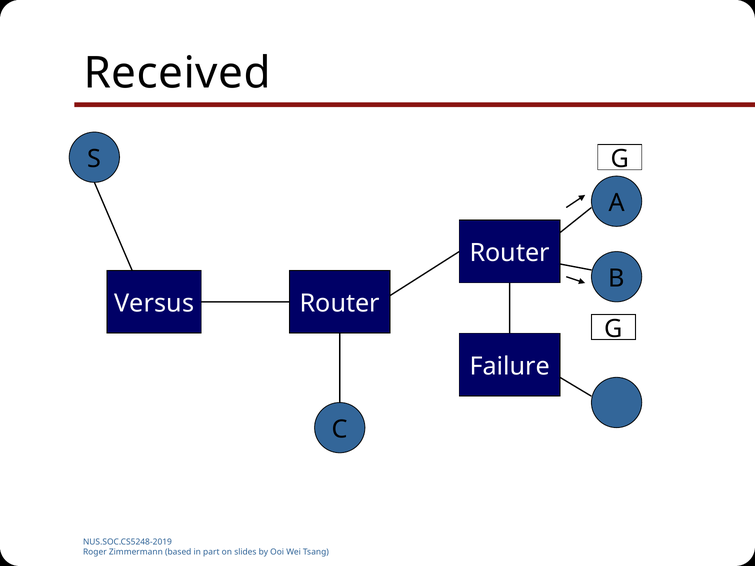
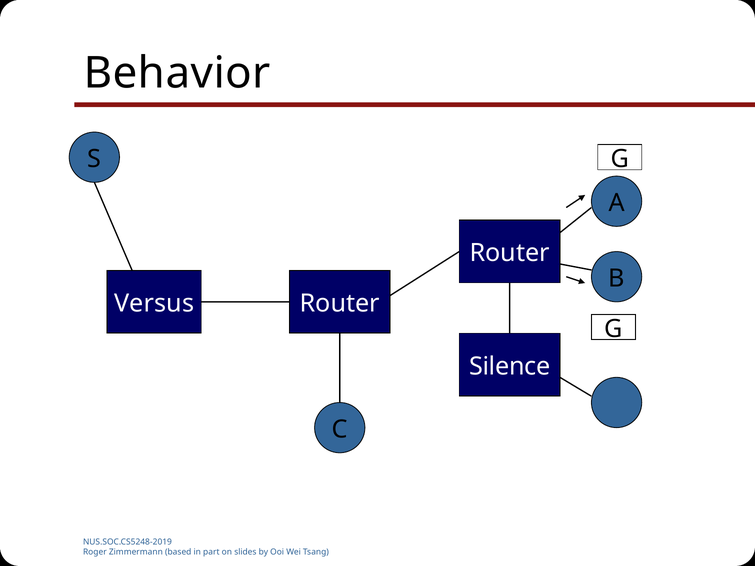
Received: Received -> Behavior
Failure: Failure -> Silence
